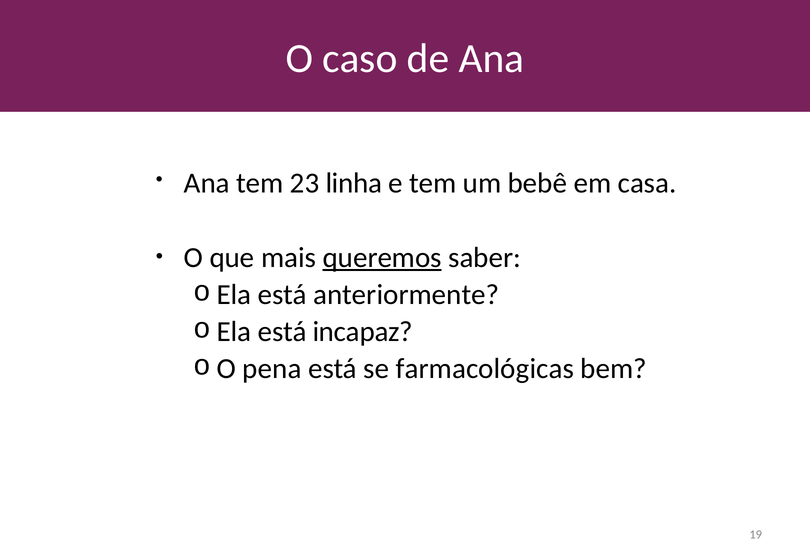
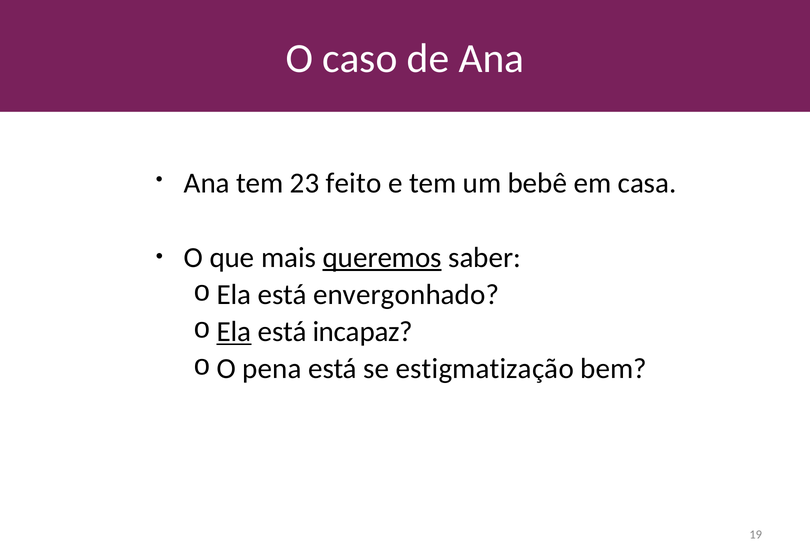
linha: linha -> feito
anteriormente: anteriormente -> envergonhado
Ela at (234, 332) underline: none -> present
farmacológicas: farmacológicas -> estigmatização
